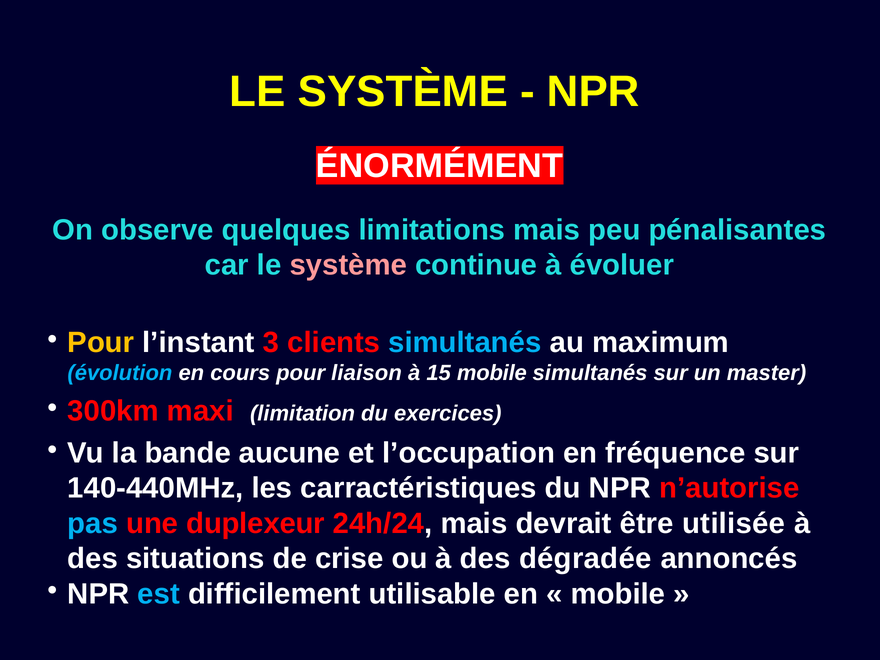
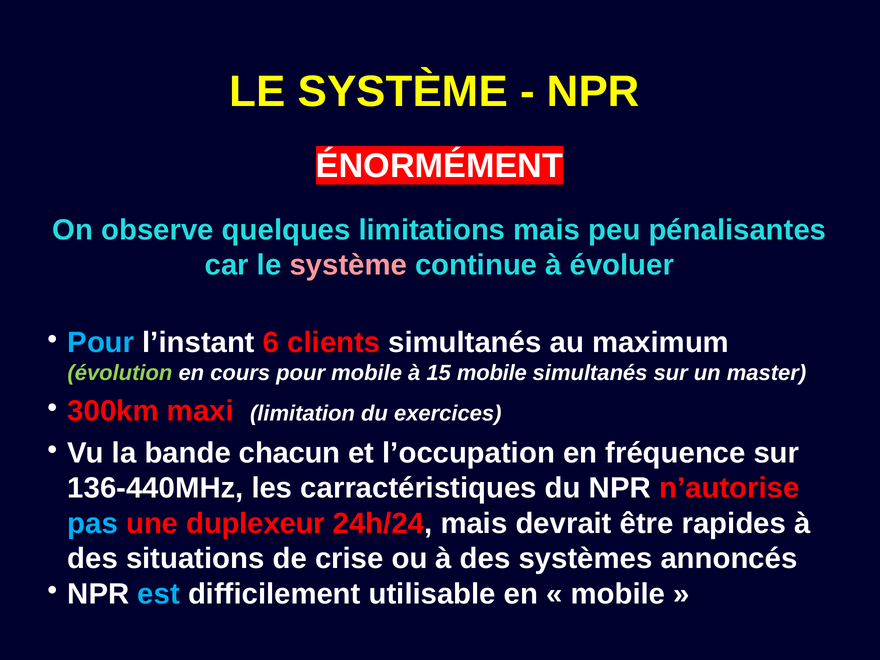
Pour at (101, 343) colour: yellow -> light blue
3: 3 -> 6
simultanés at (465, 343) colour: light blue -> white
évolution colour: light blue -> light green
pour liaison: liaison -> mobile
aucune: aucune -> chacun
140-440MHz: 140-440MHz -> 136-440MHz
utilisée: utilisée -> rapides
dégradée: dégradée -> systèmes
